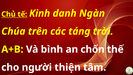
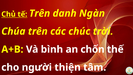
tế Kinh: Kinh -> Trên
táng: táng -> chúc
